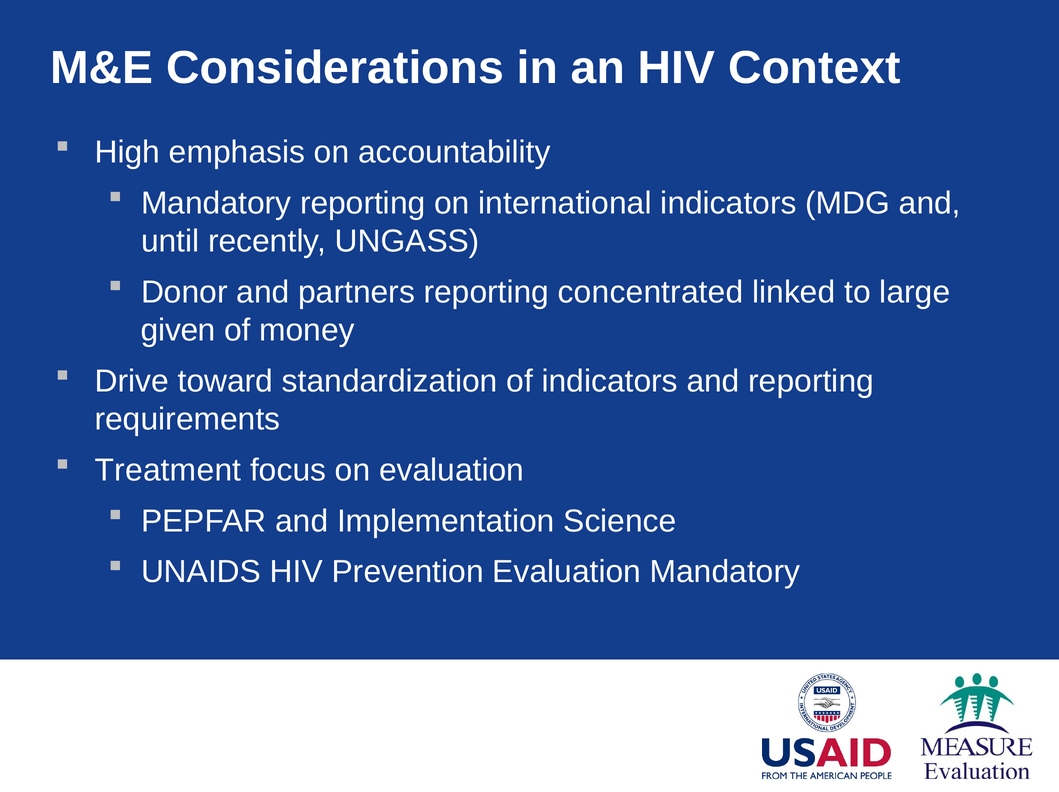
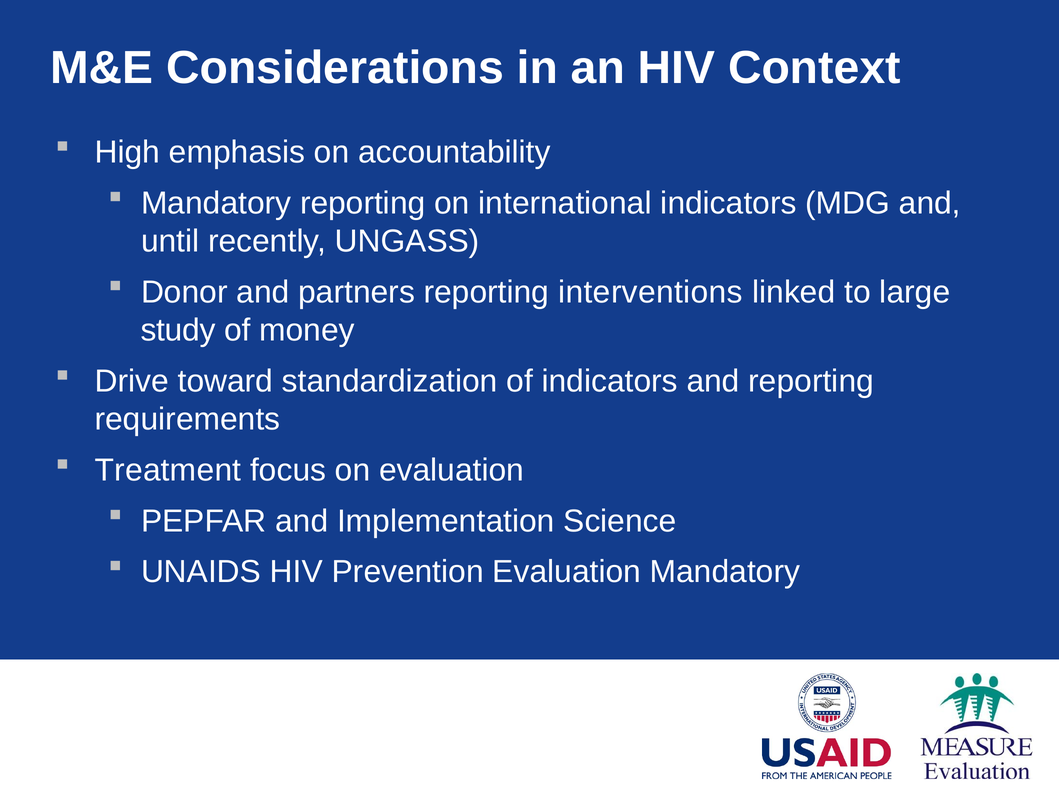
concentrated: concentrated -> interventions
given: given -> study
